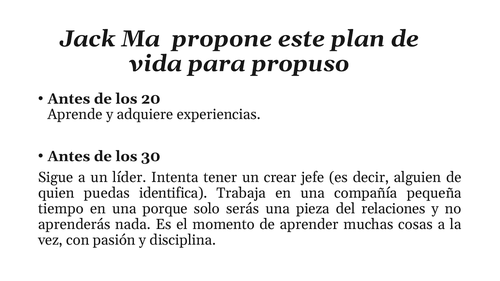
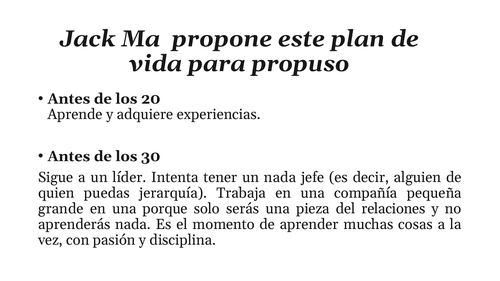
un crear: crear -> nada
identifica: identifica -> jerarquía
tiempo: tiempo -> grande
